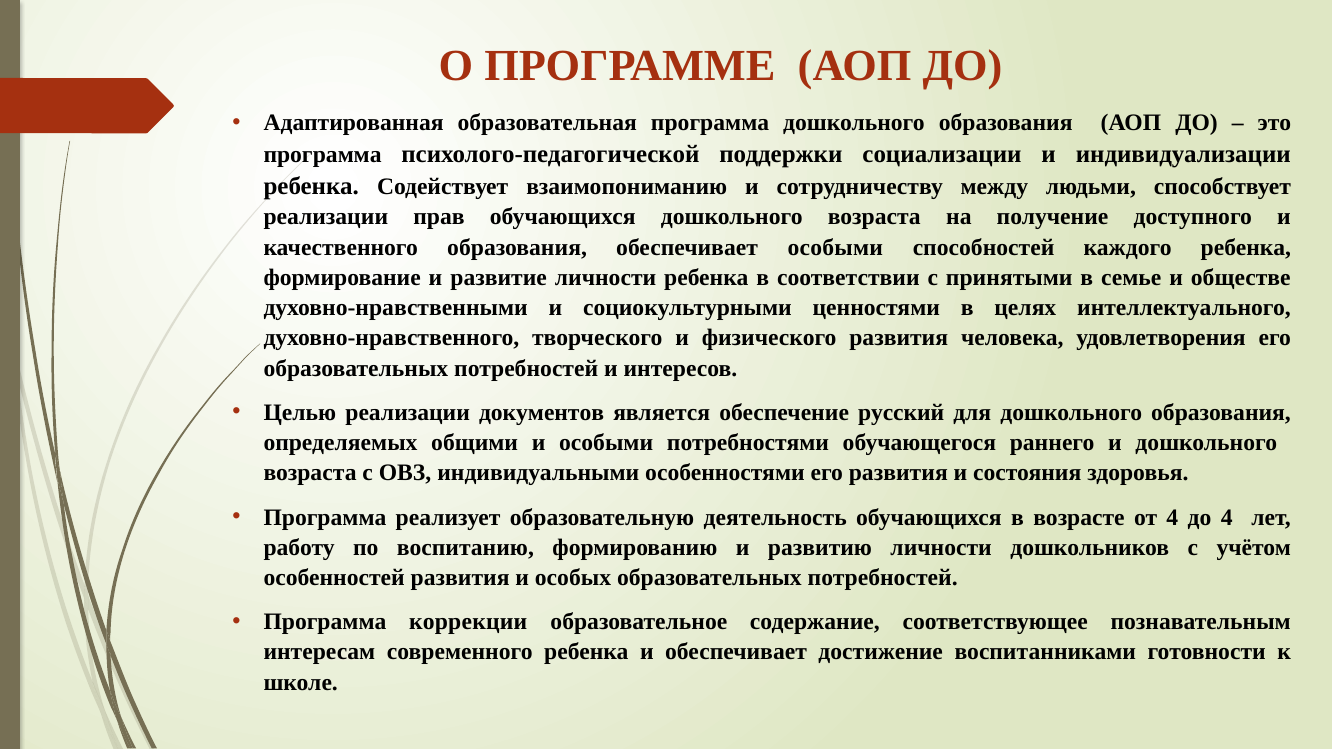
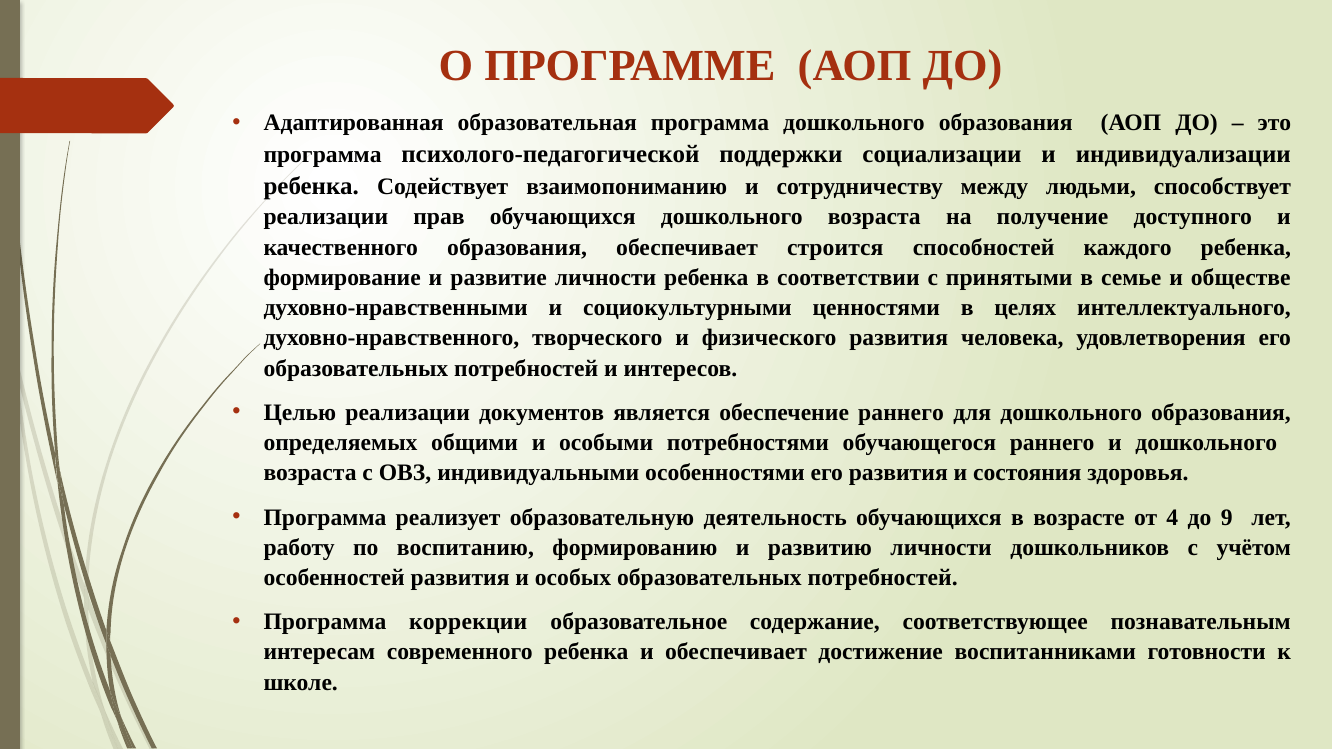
обеспечивает особыми: особыми -> строится
обеспечение русский: русский -> раннего
до 4: 4 -> 9
